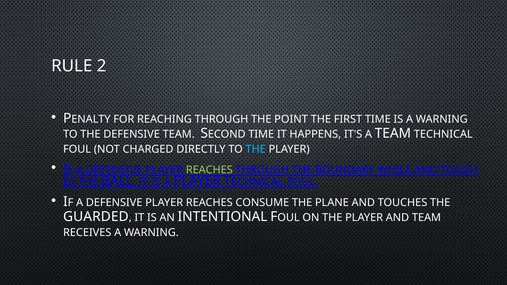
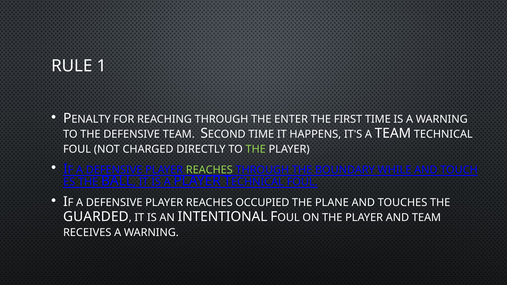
2: 2 -> 1
POINT: POINT -> ENTER
THE at (256, 149) colour: light blue -> light green
CONSUME: CONSUME -> OCCUPIED
